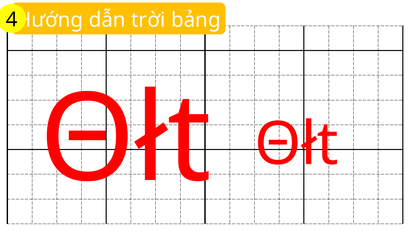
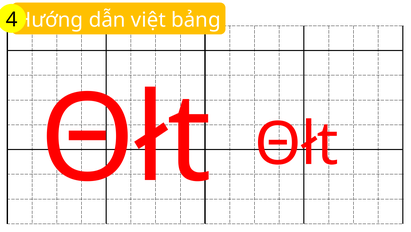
trời: trời -> việt
